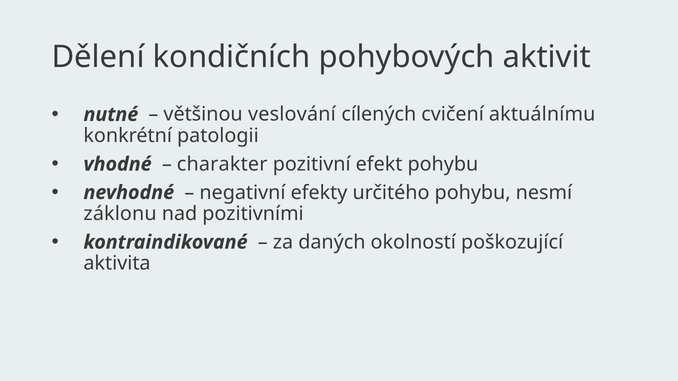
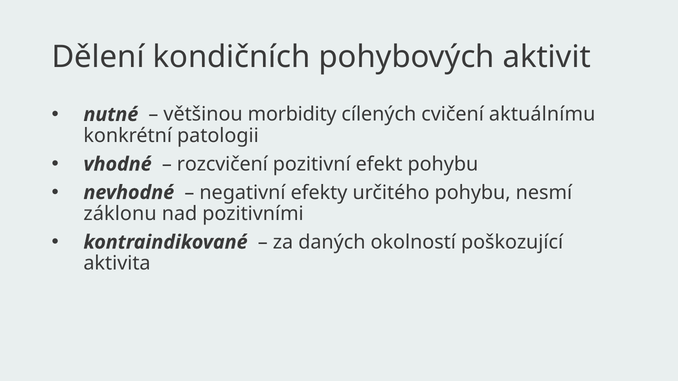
veslování: veslování -> morbidity
charakter: charakter -> rozcvičení
